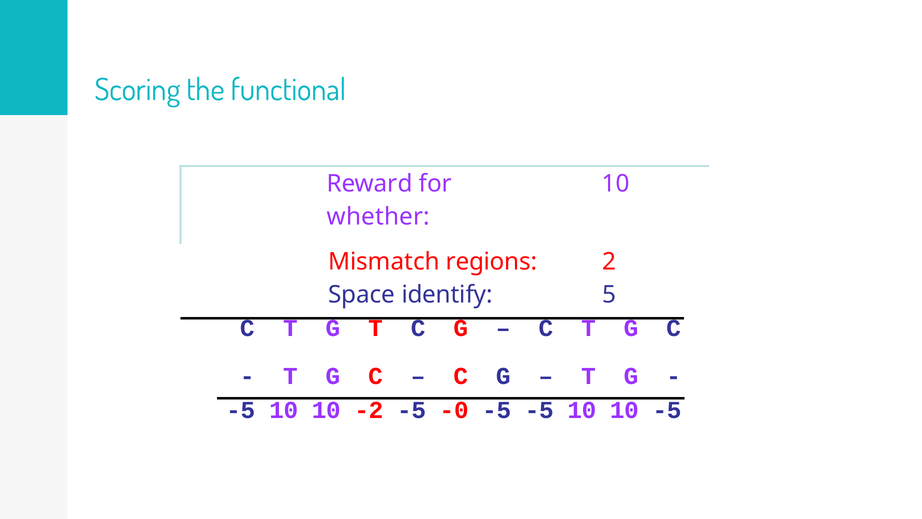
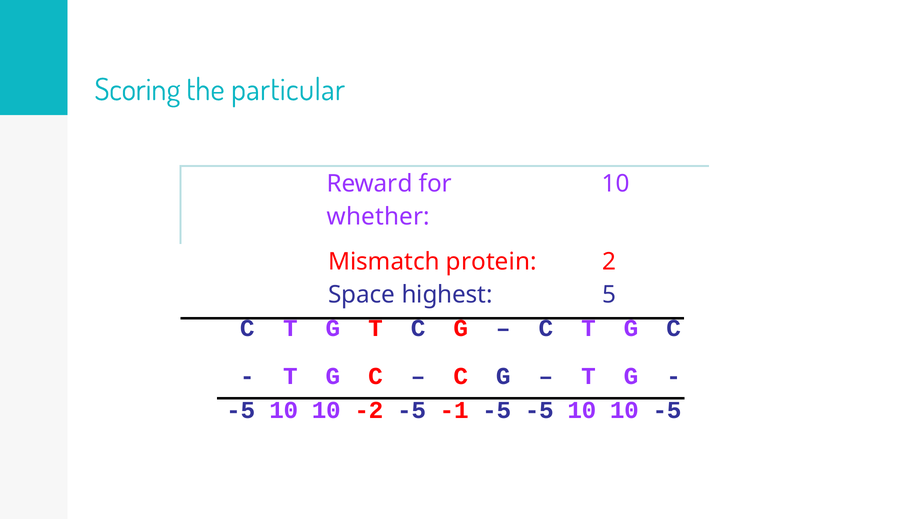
functional: functional -> particular
regions: regions -> protein
identify: identify -> highest
-0: -0 -> -1
